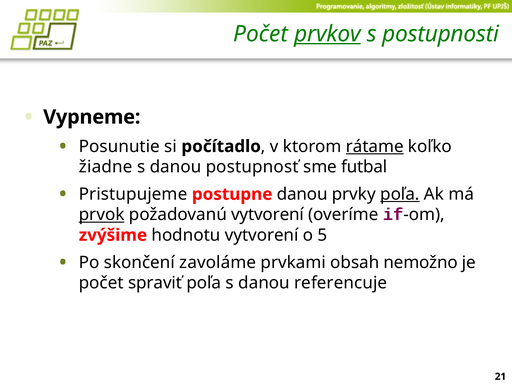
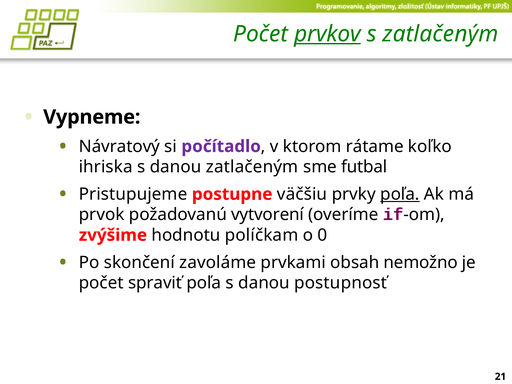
s postupnosti: postupnosti -> zatlačeným
Posunutie: Posunutie -> Návratový
počítadlo colour: black -> purple
rátame underline: present -> none
žiadne: žiadne -> ihriska
danou postupnosť: postupnosť -> zatlačeným
postupne danou: danou -> väčšiu
prvok underline: present -> none
hodnotu vytvorení: vytvorení -> políčkam
5: 5 -> 0
referencuje: referencuje -> postupnosť
